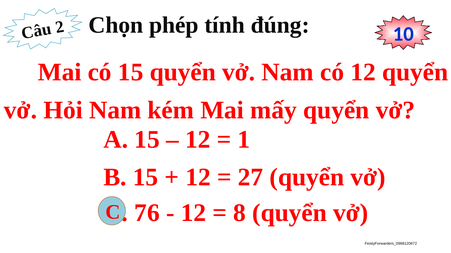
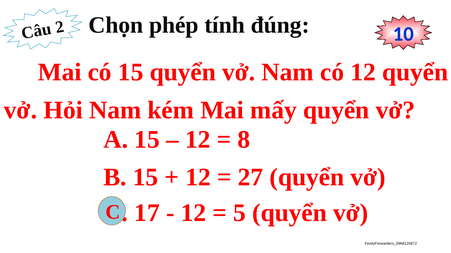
1: 1 -> 8
76: 76 -> 17
8: 8 -> 5
